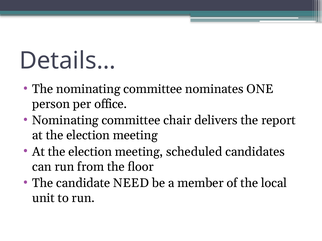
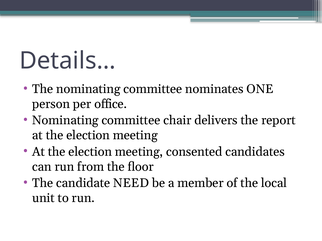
scheduled: scheduled -> consented
